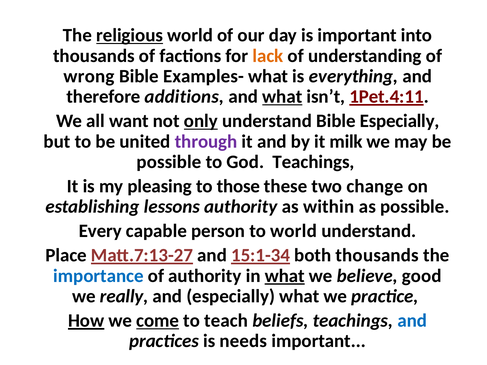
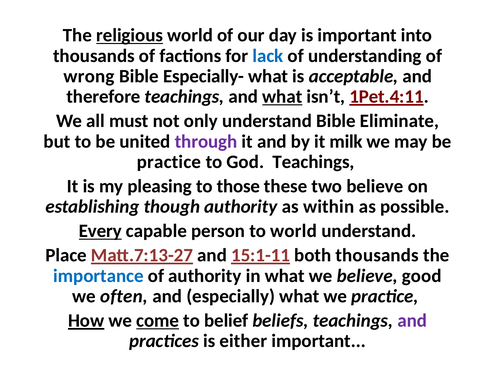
lack colour: orange -> blue
Examples-: Examples- -> Especially-
everything: everything -> acceptable
therefore additions: additions -> teachings
want: want -> must
only underline: present -> none
Bible Especially: Especially -> Eliminate
possible at (169, 162): possible -> practice
two change: change -> believe
lessons: lessons -> though
Every underline: none -> present
15:1-34: 15:1-34 -> 15:1-11
what at (285, 276) underline: present -> none
really: really -> often
teach: teach -> belief
and at (412, 321) colour: blue -> purple
needs: needs -> either
